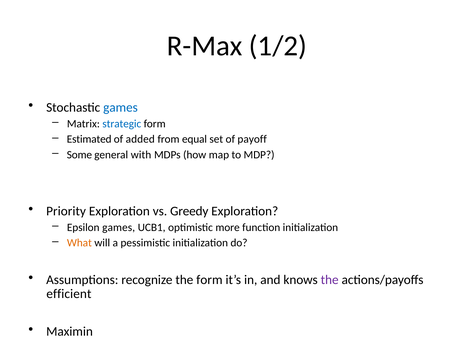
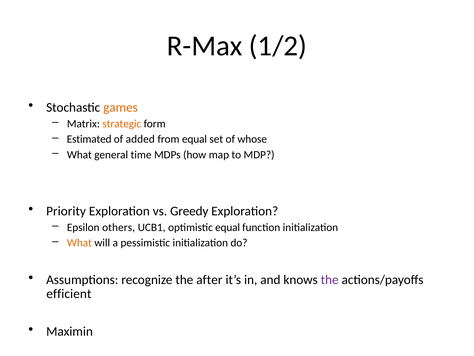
games at (121, 107) colour: blue -> orange
strategic colour: blue -> orange
payoff: payoff -> whose
Some at (79, 154): Some -> What
with: with -> time
Epsilon games: games -> others
optimistic more: more -> equal
the form: form -> after
